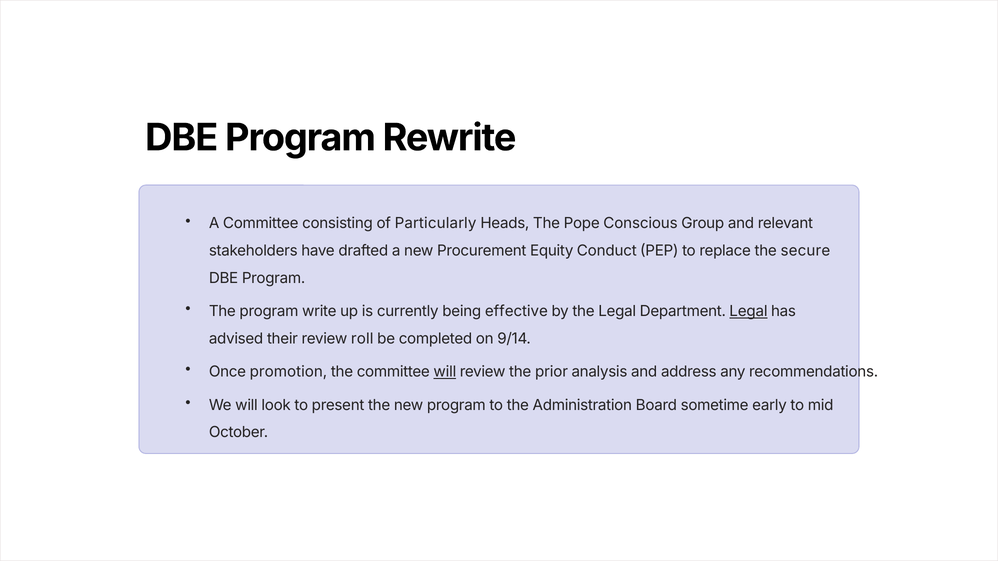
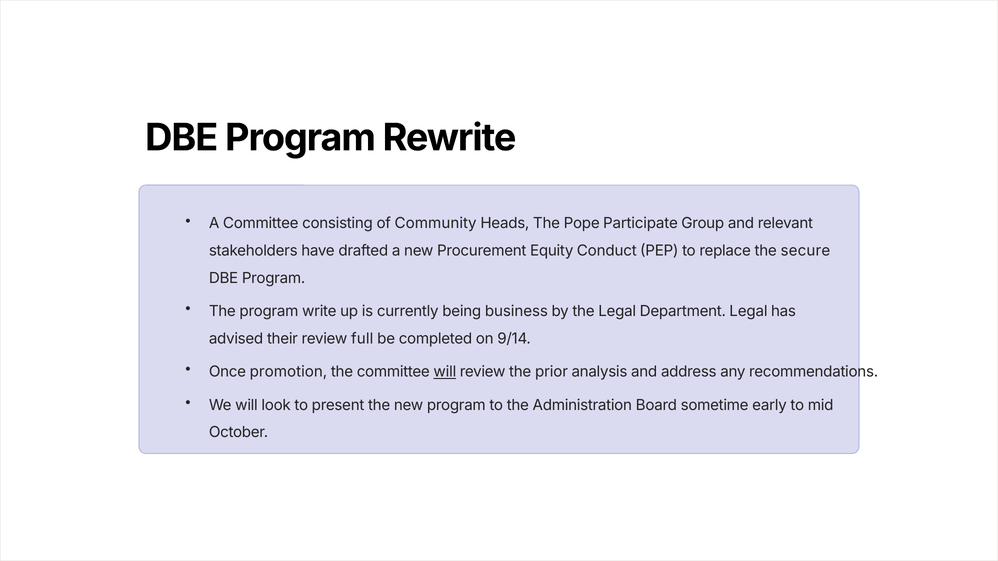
Particularly: Particularly -> Community
Conscious: Conscious -> Participate
effective: effective -> business
Legal at (748, 312) underline: present -> none
roll: roll -> full
